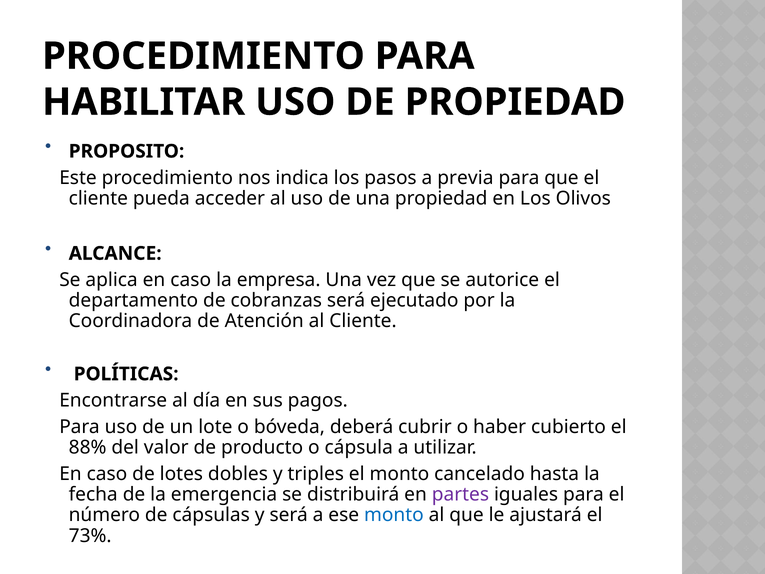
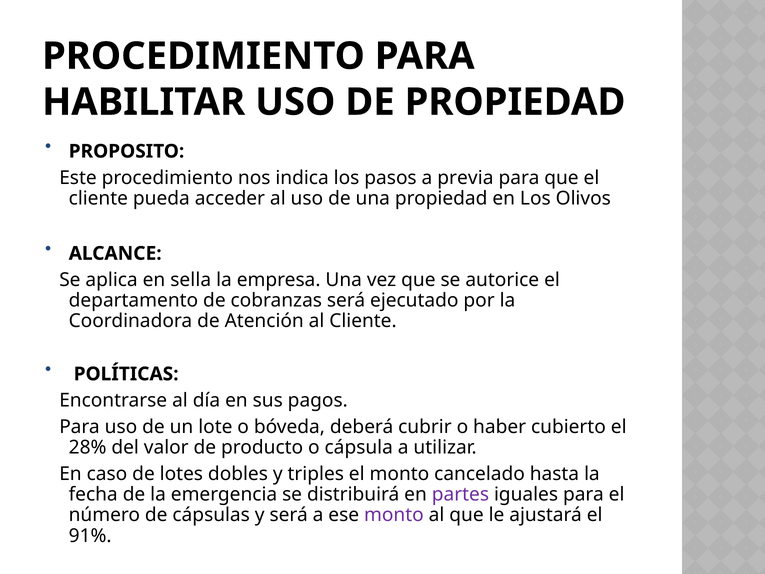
aplica en caso: caso -> sella
88%: 88% -> 28%
monto at (394, 515) colour: blue -> purple
73%: 73% -> 91%
